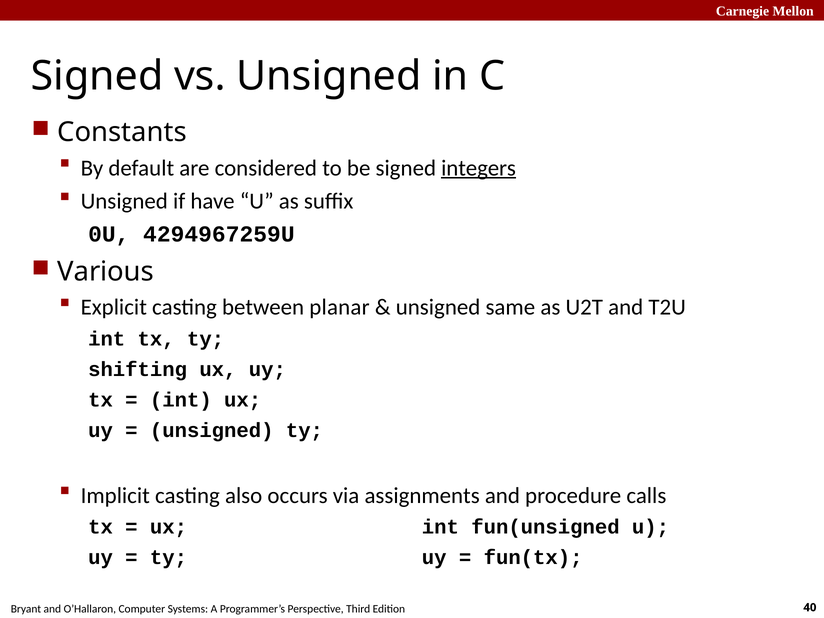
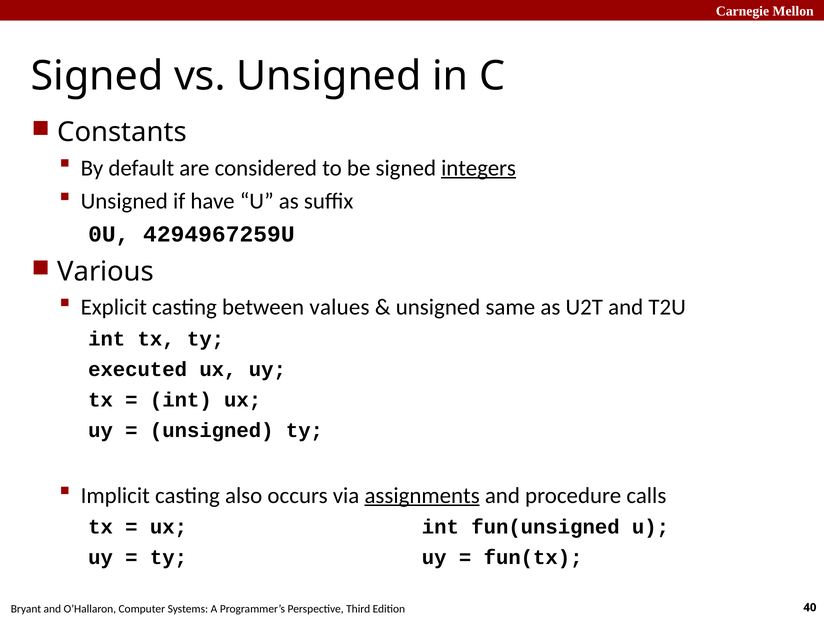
planar: planar -> values
shifting: shifting -> executed
assignments underline: none -> present
